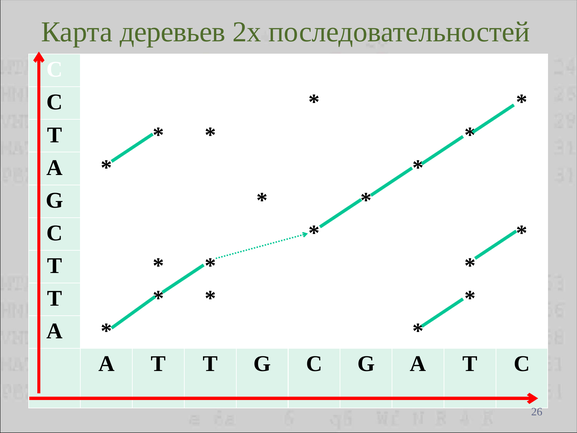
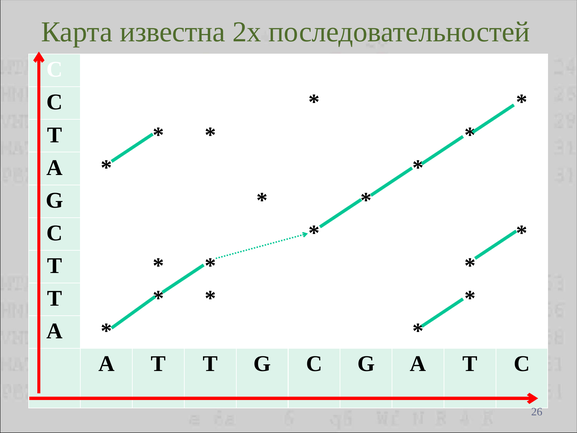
деревьев: деревьев -> известна
